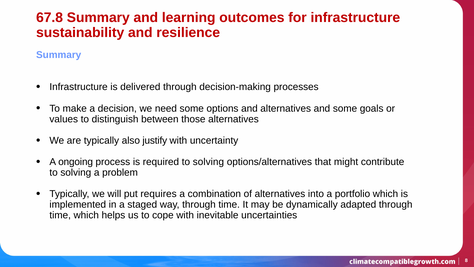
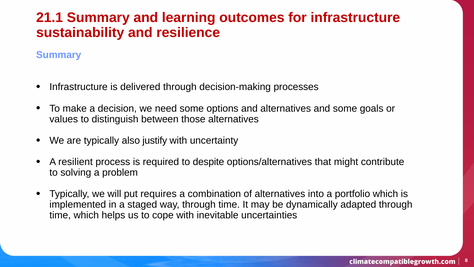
67.8: 67.8 -> 21.1
ongoing: ongoing -> resilient
required to solving: solving -> despite
